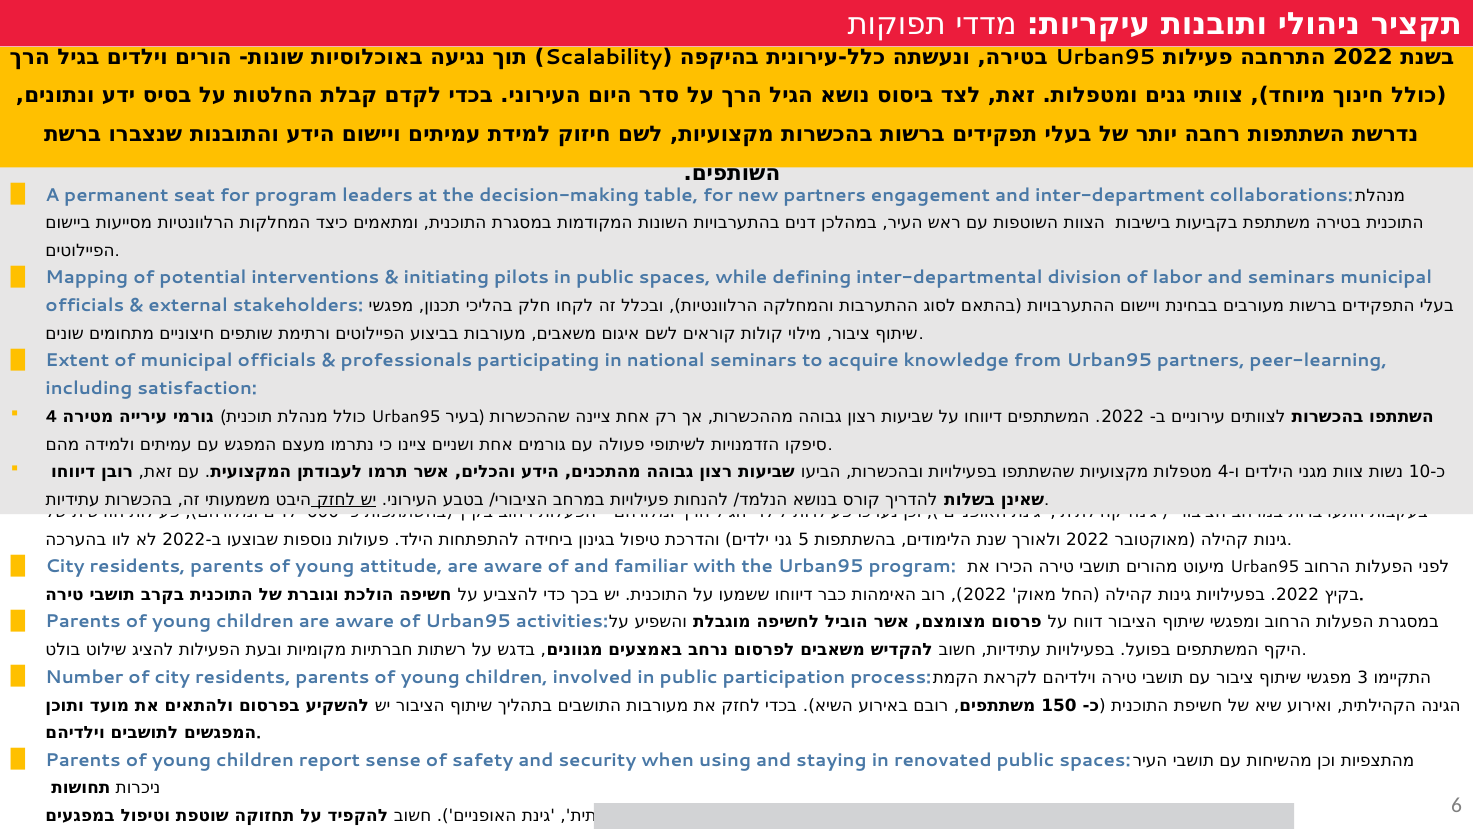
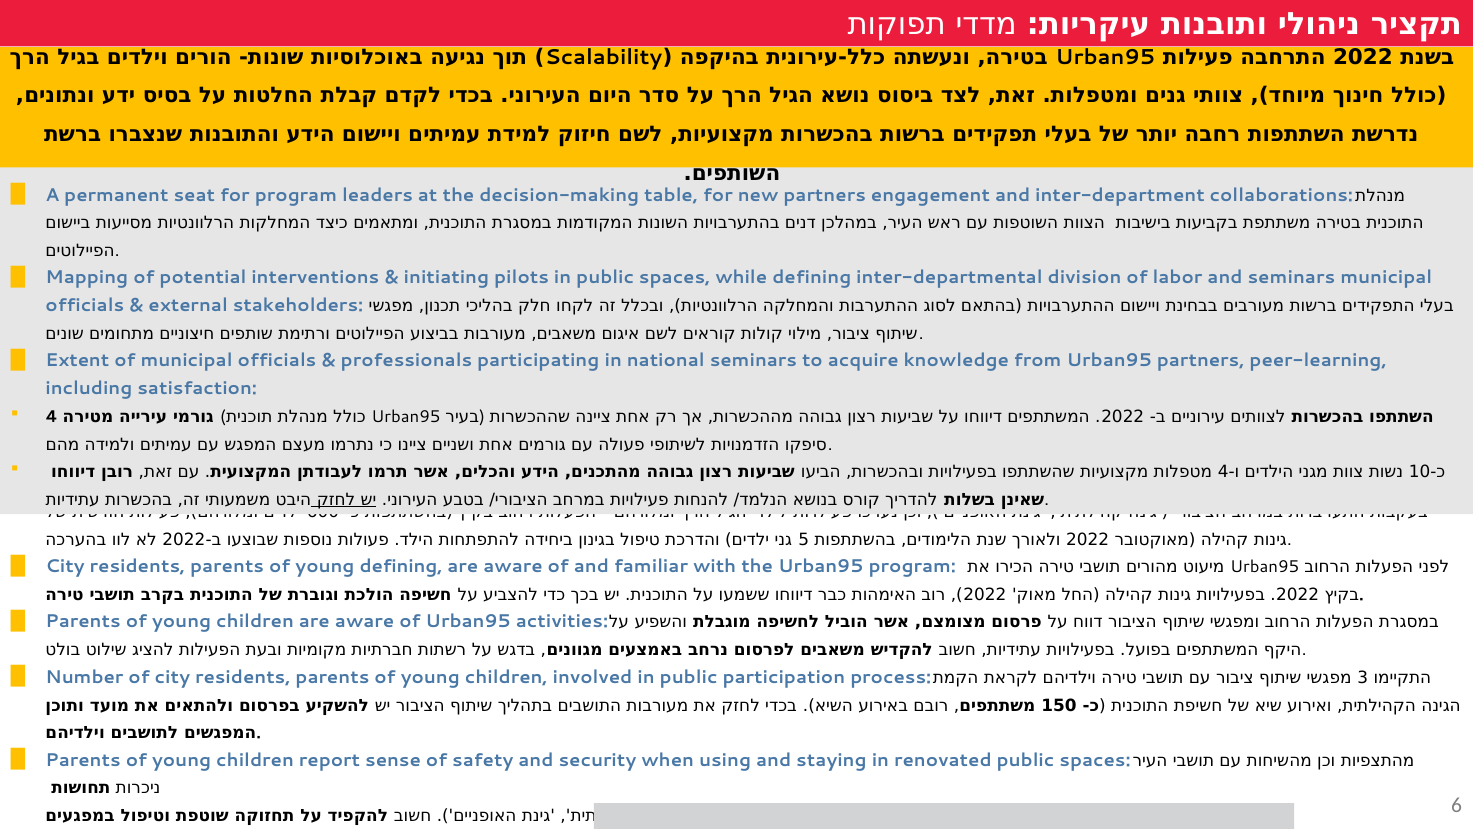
young attitude: attitude -> defining
